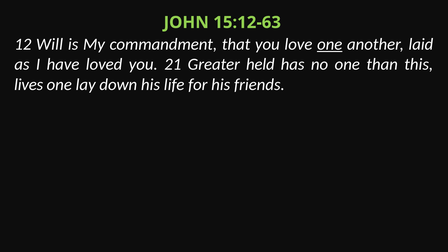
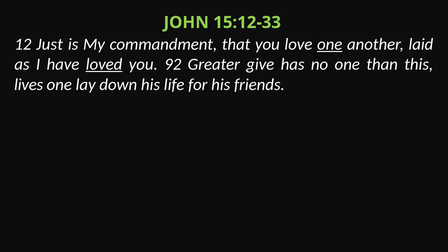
15:12-63: 15:12-63 -> 15:12-33
Will: Will -> Just
loved underline: none -> present
21: 21 -> 92
held: held -> give
